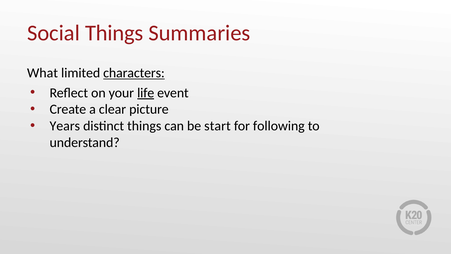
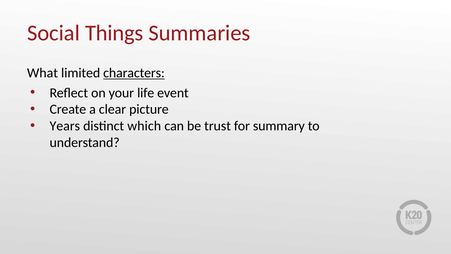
life underline: present -> none
distinct things: things -> which
start: start -> trust
following: following -> summary
